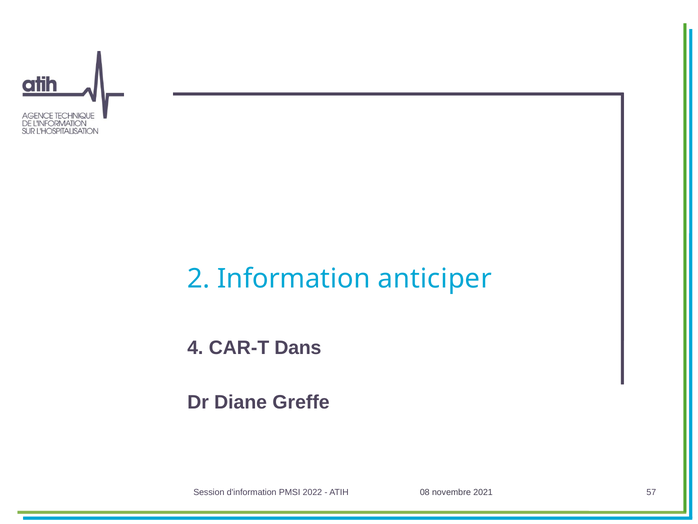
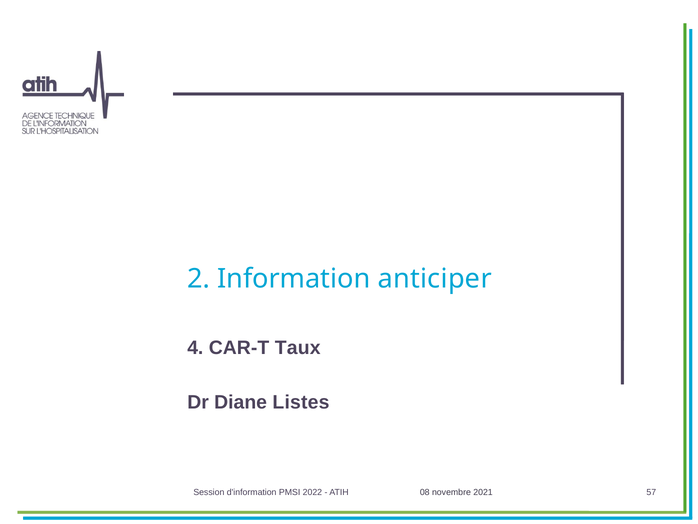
Dans: Dans -> Taux
Greffe: Greffe -> Listes
